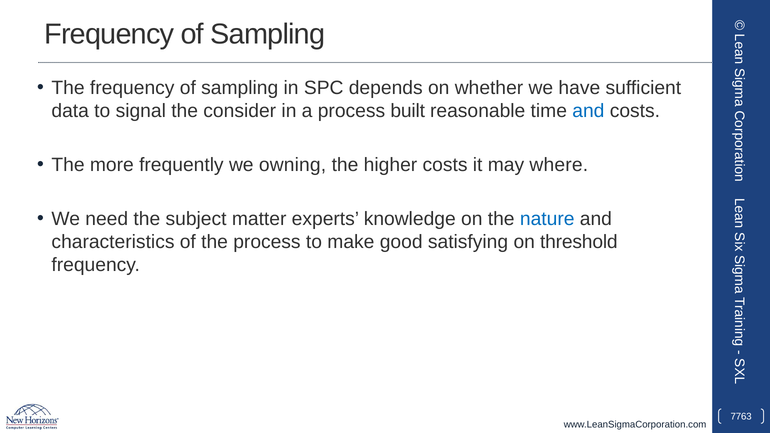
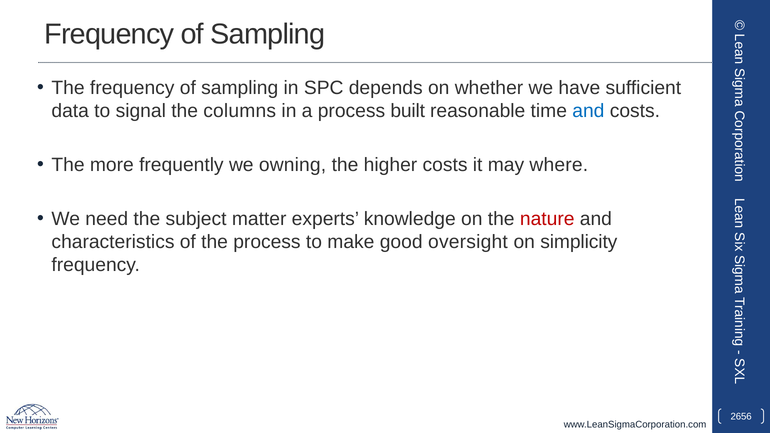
consider: consider -> columns
nature colour: blue -> red
satisfying: satisfying -> oversight
threshold: threshold -> simplicity
7763: 7763 -> 2656
